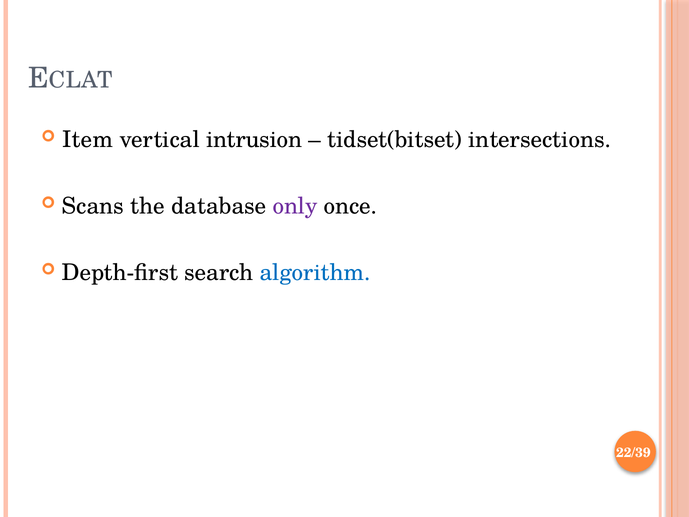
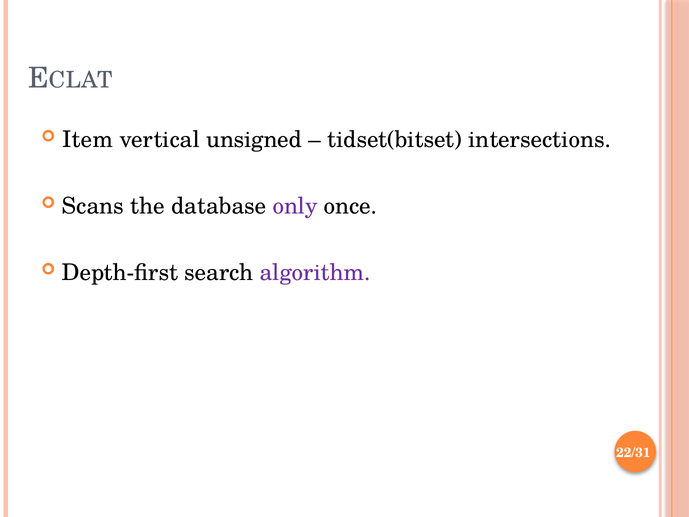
intrusion: intrusion -> unsigned
algorithm colour: blue -> purple
22/39: 22/39 -> 22/31
